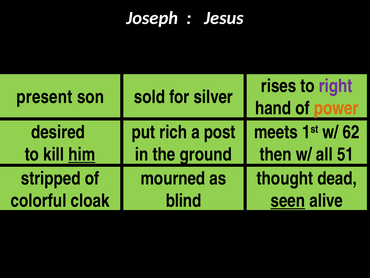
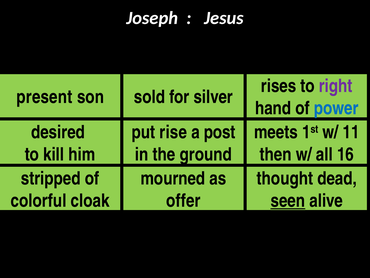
power colour: orange -> blue
rich: rich -> rise
62: 62 -> 11
him underline: present -> none
51: 51 -> 16
blind: blind -> offer
